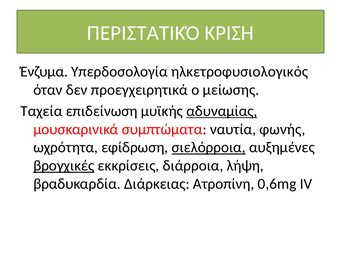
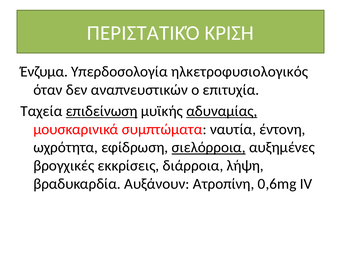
προεγχειρητικά: προεγχειρητικά -> αναπνευστικών
μείωσης: μείωσης -> επιτυχία
επιδείνωση underline: none -> present
φωνής: φωνής -> έντονη
βρογχικές underline: present -> none
Διάρκειας: Διάρκειας -> Αυξάνουν
